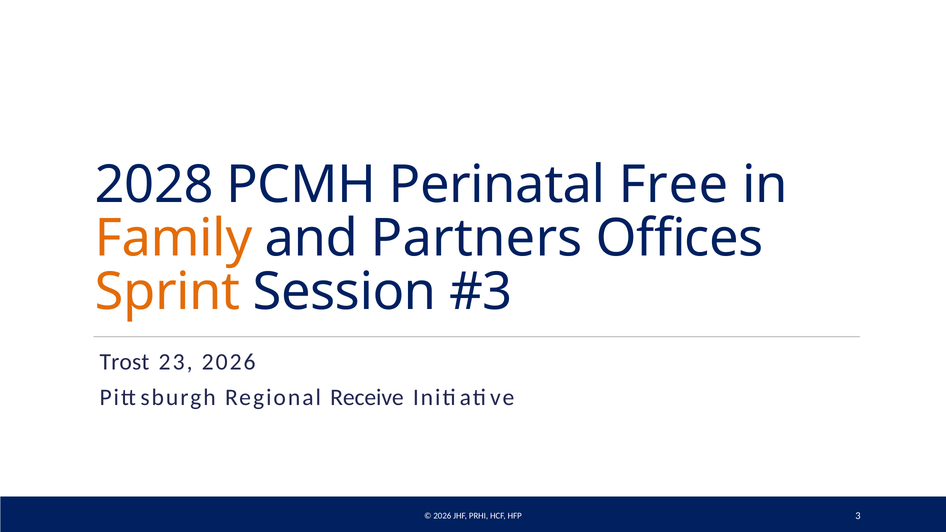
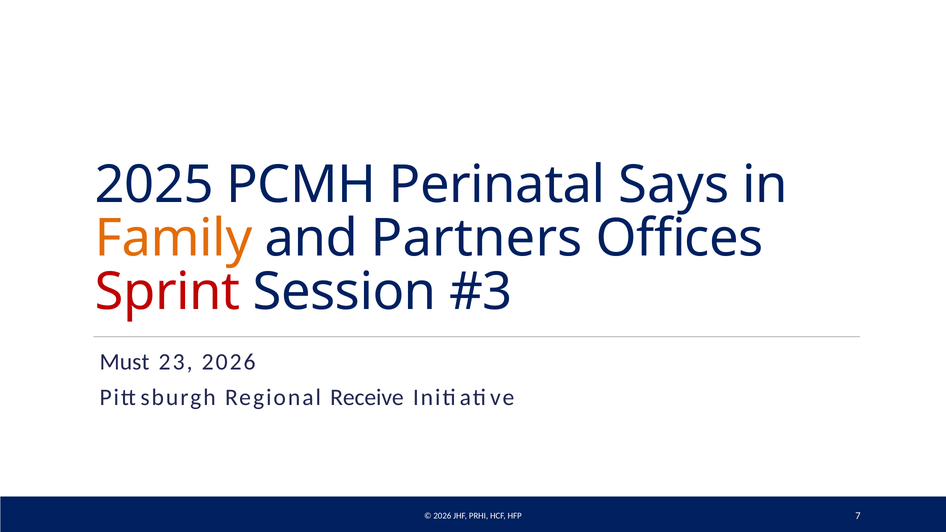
2028: 2028 -> 2025
Free: Free -> Says
Sprint colour: orange -> red
Trost: Trost -> Must
3: 3 -> 7
